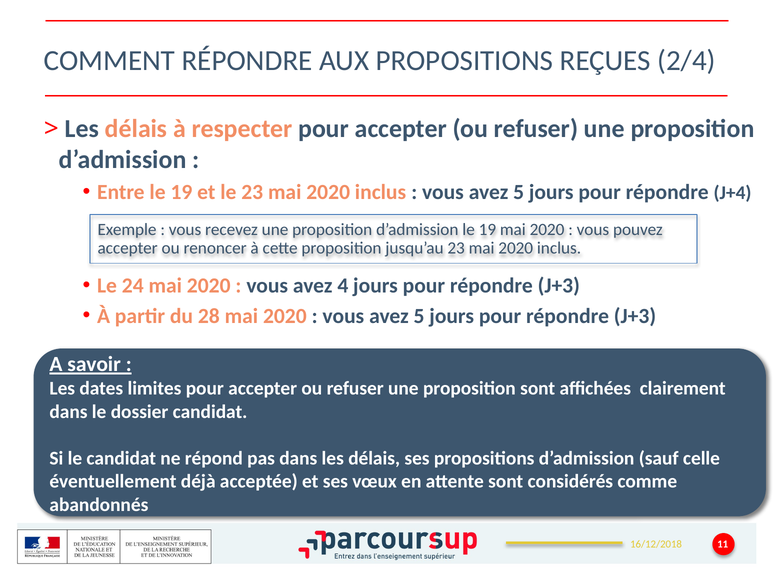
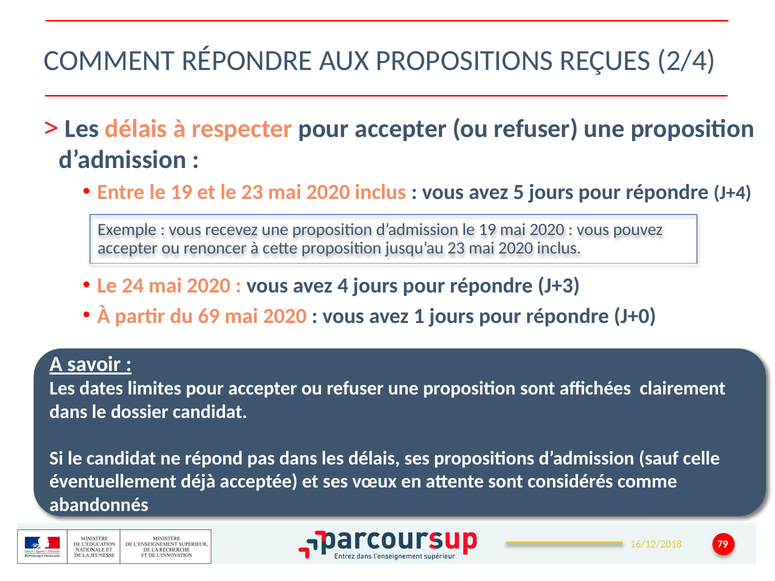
28: 28 -> 69
5 at (419, 316): 5 -> 1
J+3 at (635, 316): J+3 -> J+0
11: 11 -> 79
